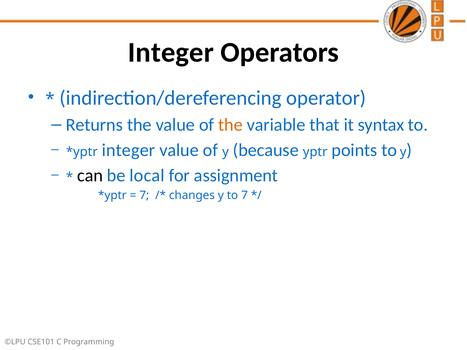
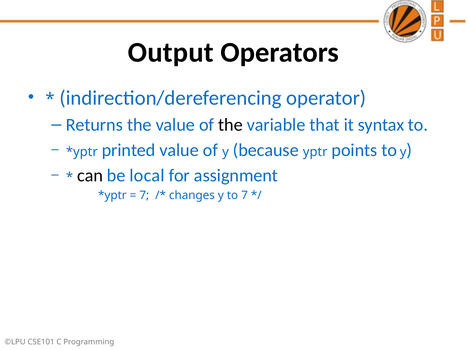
Integer at (171, 52): Integer -> Output
the at (231, 125) colour: orange -> black
integer at (129, 150): integer -> printed
